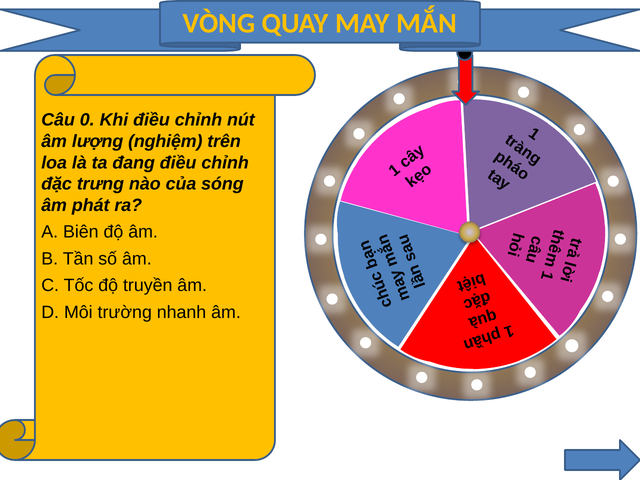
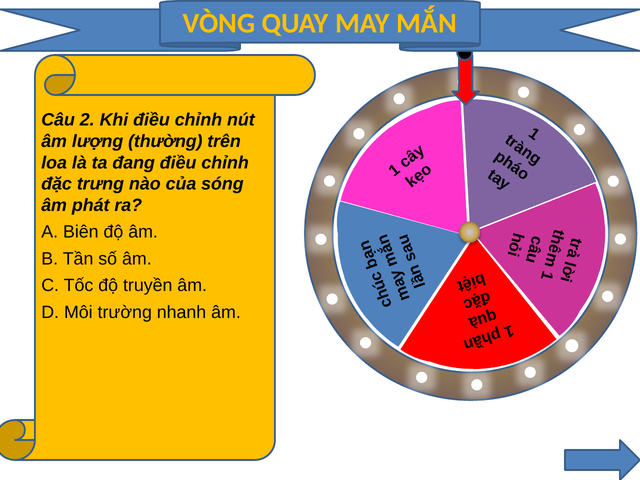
0: 0 -> 2
nghiệm: nghiệm -> thường
